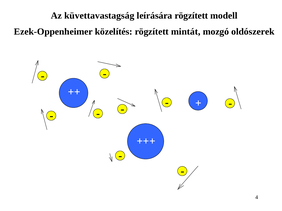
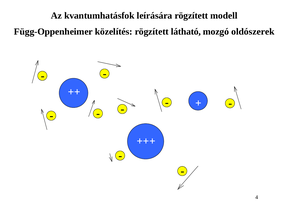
küvettavastagság: küvettavastagság -> kvantumhatásfok
Ezek-Oppenheimer: Ezek-Oppenheimer -> Függ-Oppenheimer
mintát: mintát -> látható
